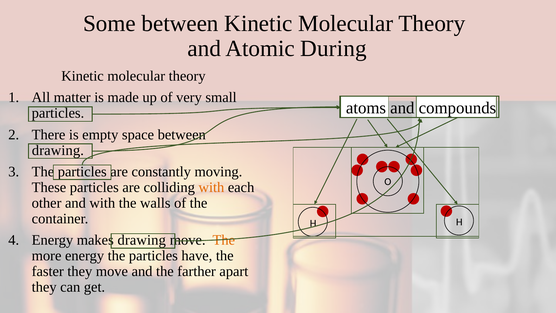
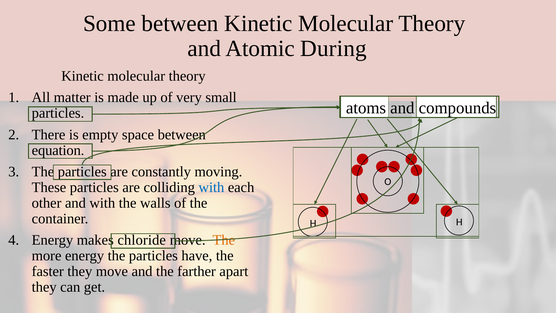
drawing at (58, 150): drawing -> equation
with at (211, 187) colour: orange -> blue
makes drawing: drawing -> chloride
